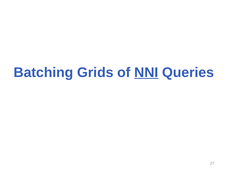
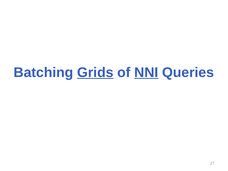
Grids underline: none -> present
